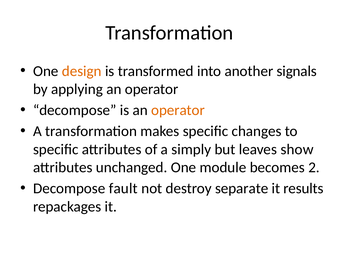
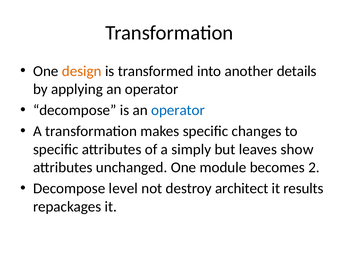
signals: signals -> details
operator at (178, 110) colour: orange -> blue
fault: fault -> level
separate: separate -> architect
